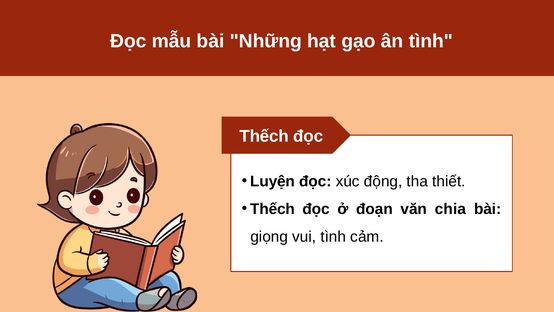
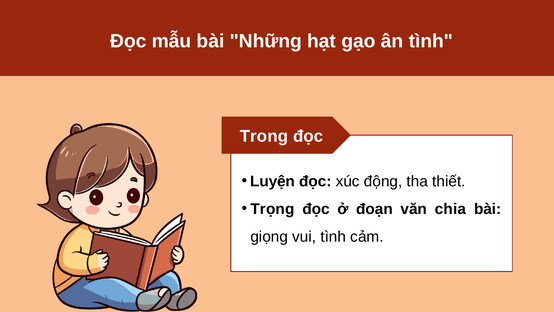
Thếch at (264, 136): Thếch -> Trong
Thếch at (273, 209): Thếch -> Trọng
